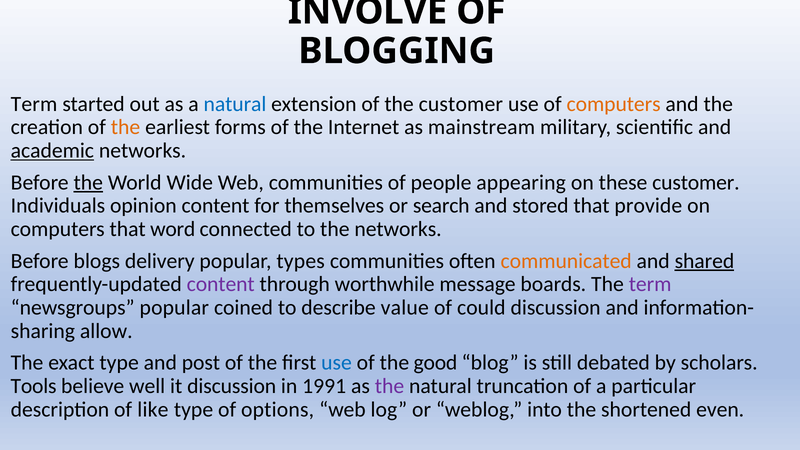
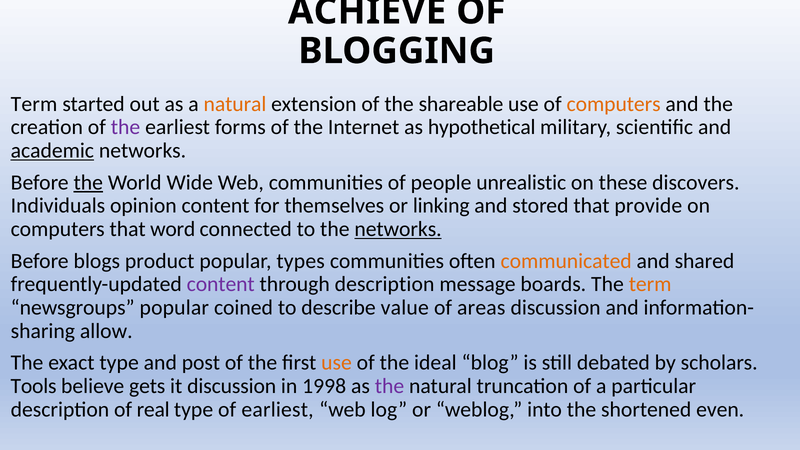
INVOLVE: INVOLVE -> ACHIEVE
natural at (235, 104) colour: blue -> orange
the customer: customer -> shareable
the at (126, 127) colour: orange -> purple
mainstream: mainstream -> hypothetical
appearing: appearing -> unrealistic
these customer: customer -> discovers
search: search -> linking
networks at (398, 229) underline: none -> present
delivery: delivery -> product
shared underline: present -> none
through worthwhile: worthwhile -> description
term at (650, 284) colour: purple -> orange
could: could -> areas
use at (337, 363) colour: blue -> orange
good: good -> ideal
well: well -> gets
1991: 1991 -> 1998
like: like -> real
of options: options -> earliest
